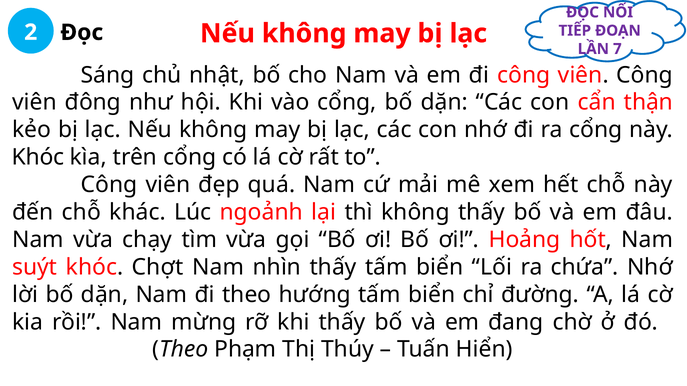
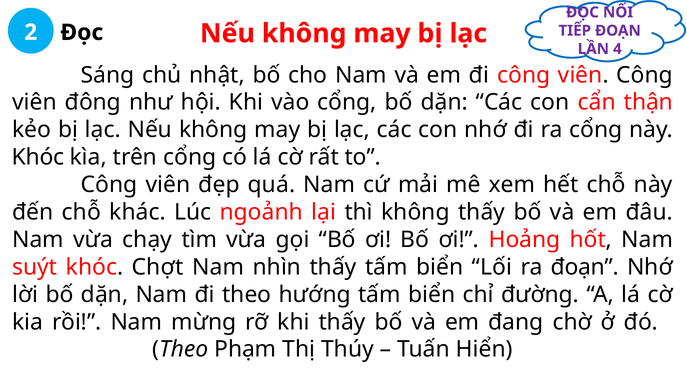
7: 7 -> 4
ra chứa: chứa -> đoạn
